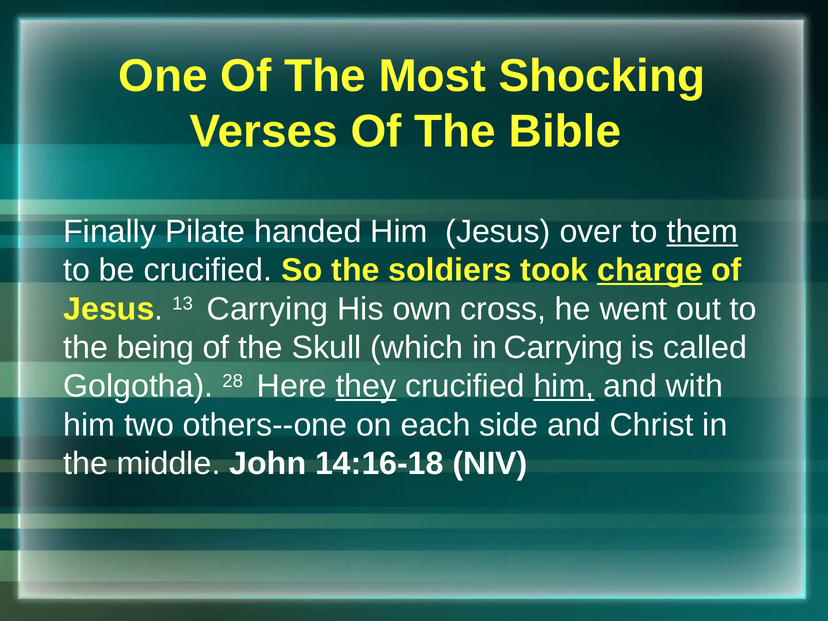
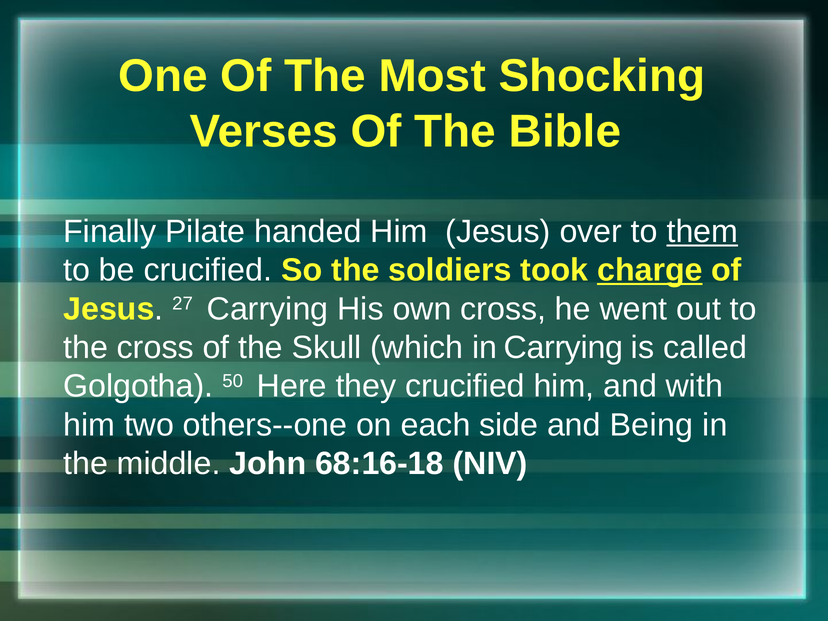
13: 13 -> 27
the being: being -> cross
28: 28 -> 50
they underline: present -> none
him at (564, 386) underline: present -> none
Christ: Christ -> Being
14:16-18: 14:16-18 -> 68:16-18
